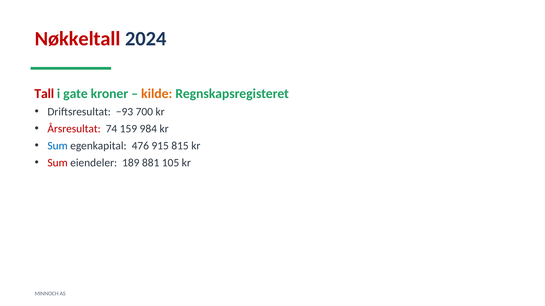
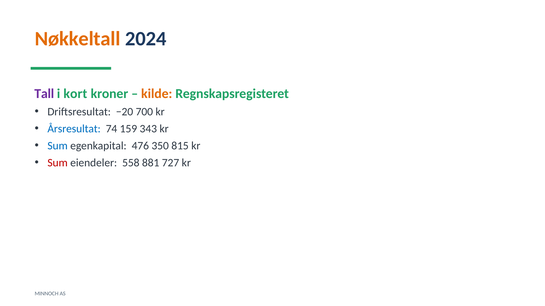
Nøkkeltall colour: red -> orange
Tall colour: red -> purple
gate: gate -> kort
−93: −93 -> −20
Årsresultat colour: red -> blue
984: 984 -> 343
915: 915 -> 350
189: 189 -> 558
105: 105 -> 727
